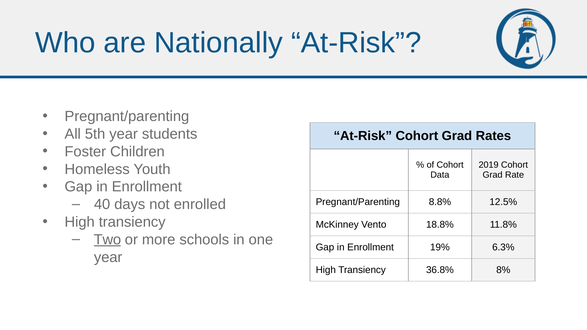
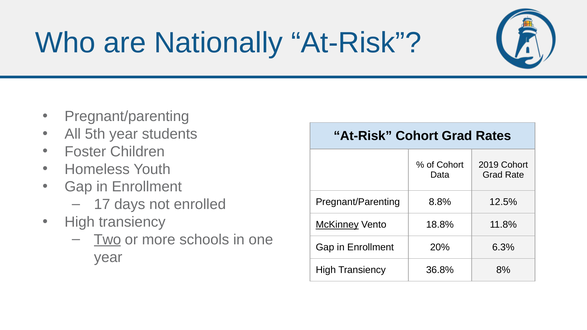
40: 40 -> 17
McKinney underline: none -> present
19%: 19% -> 20%
